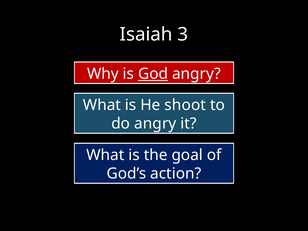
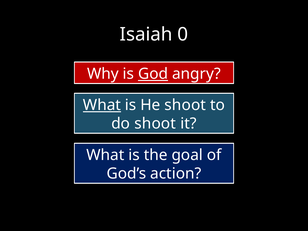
3: 3 -> 0
What at (102, 105) underline: none -> present
do angry: angry -> shoot
